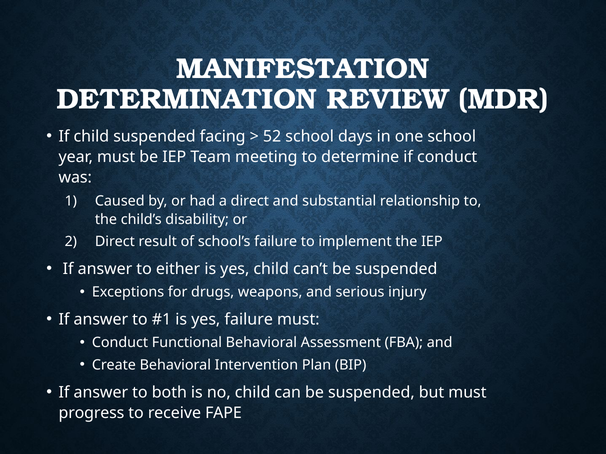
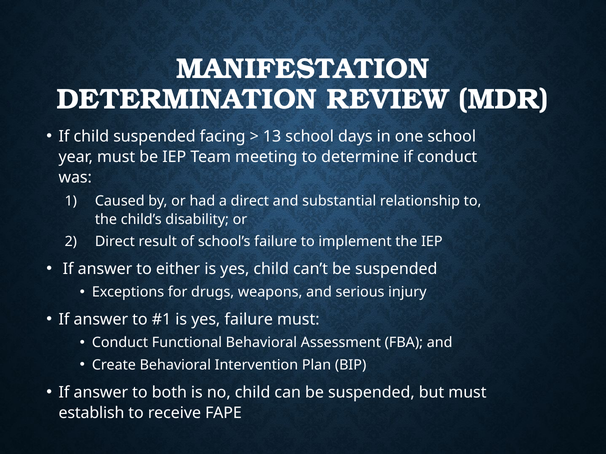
52: 52 -> 13
progress: progress -> establish
